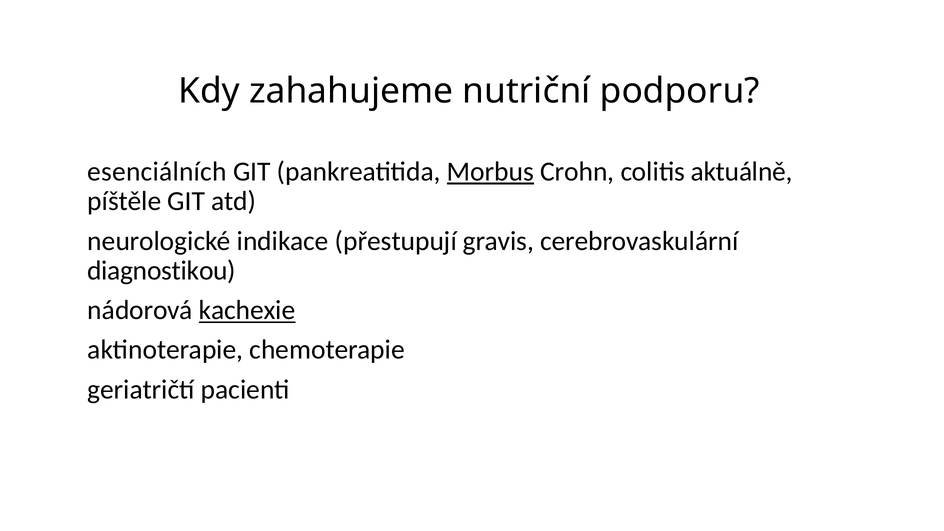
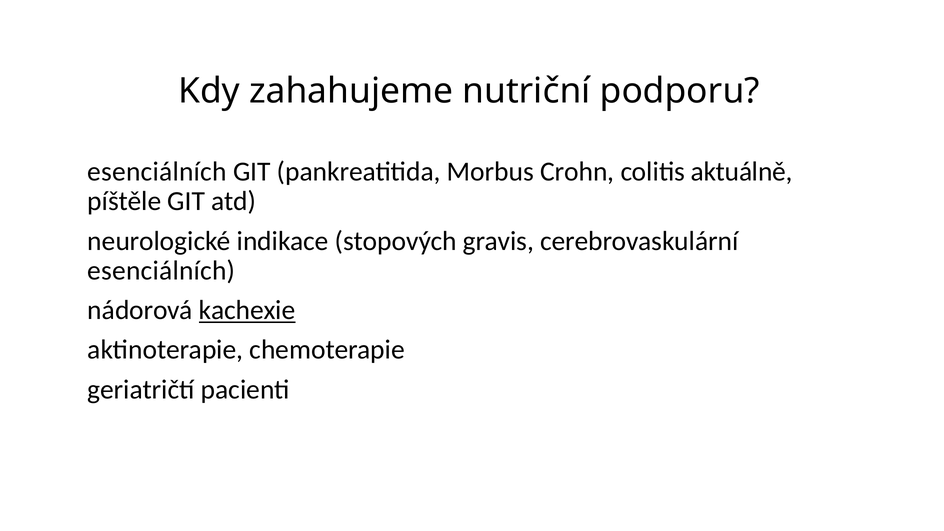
Morbus underline: present -> none
přestupují: přestupují -> stopových
diagnostikou at (162, 271): diagnostikou -> esenciálních
